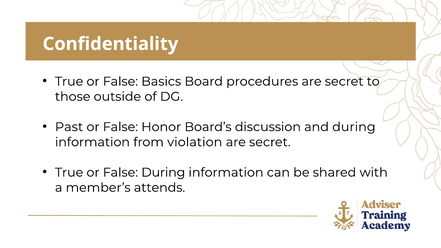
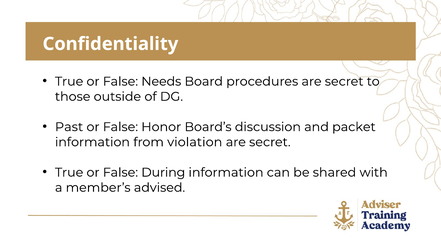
Basics: Basics -> Needs
and during: during -> packet
attends: attends -> advised
